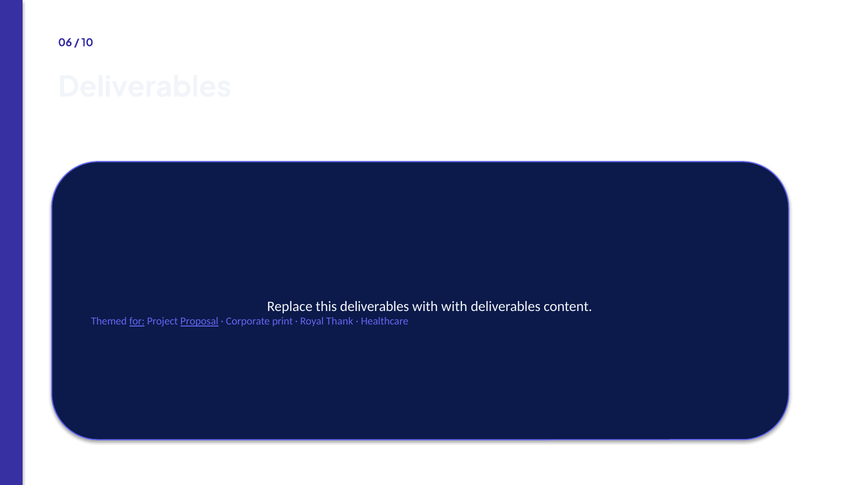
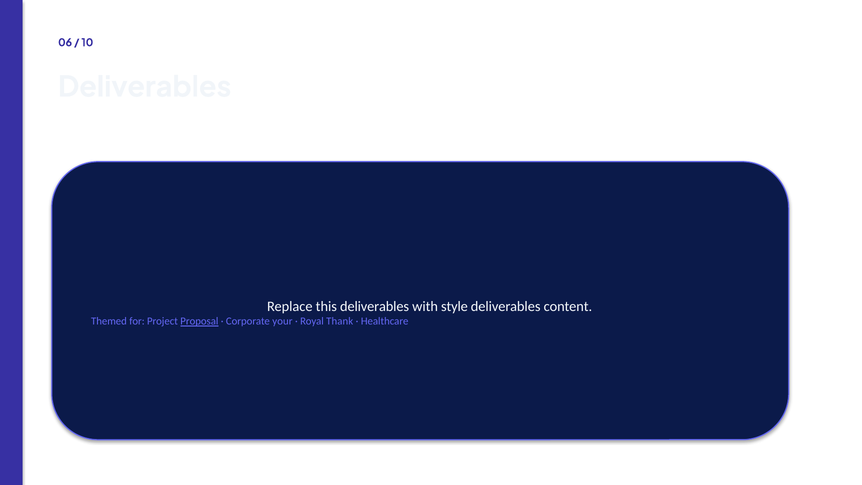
with with: with -> style
for underline: present -> none
print: print -> your
